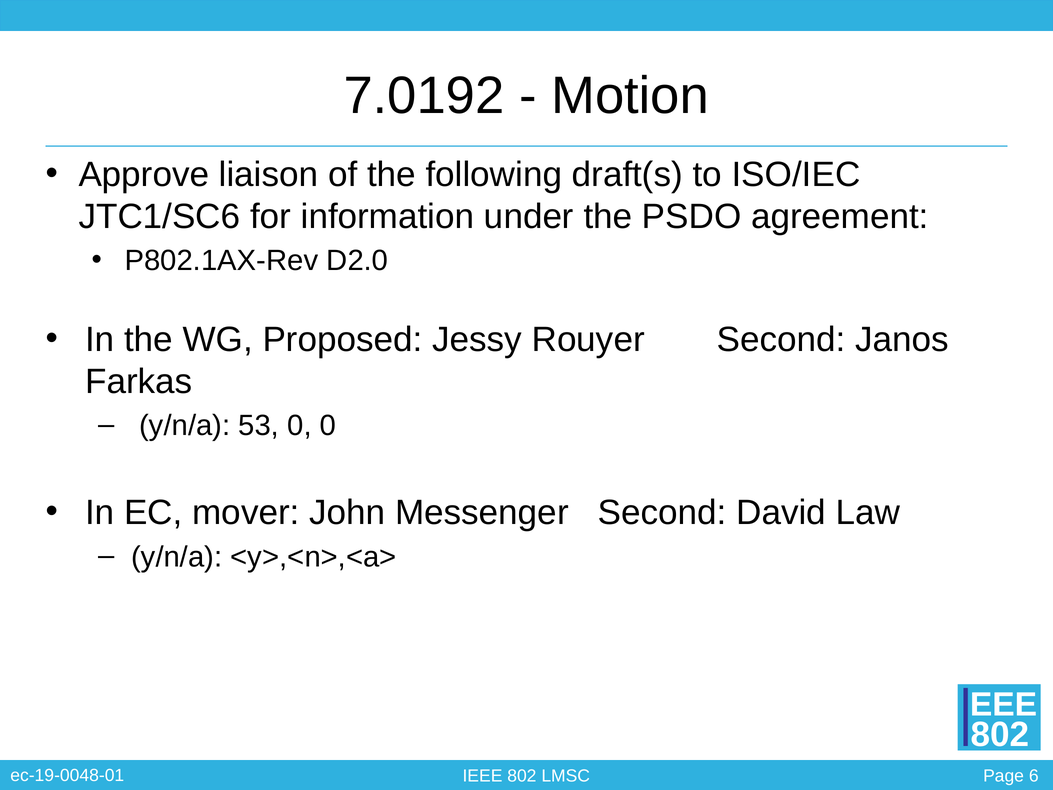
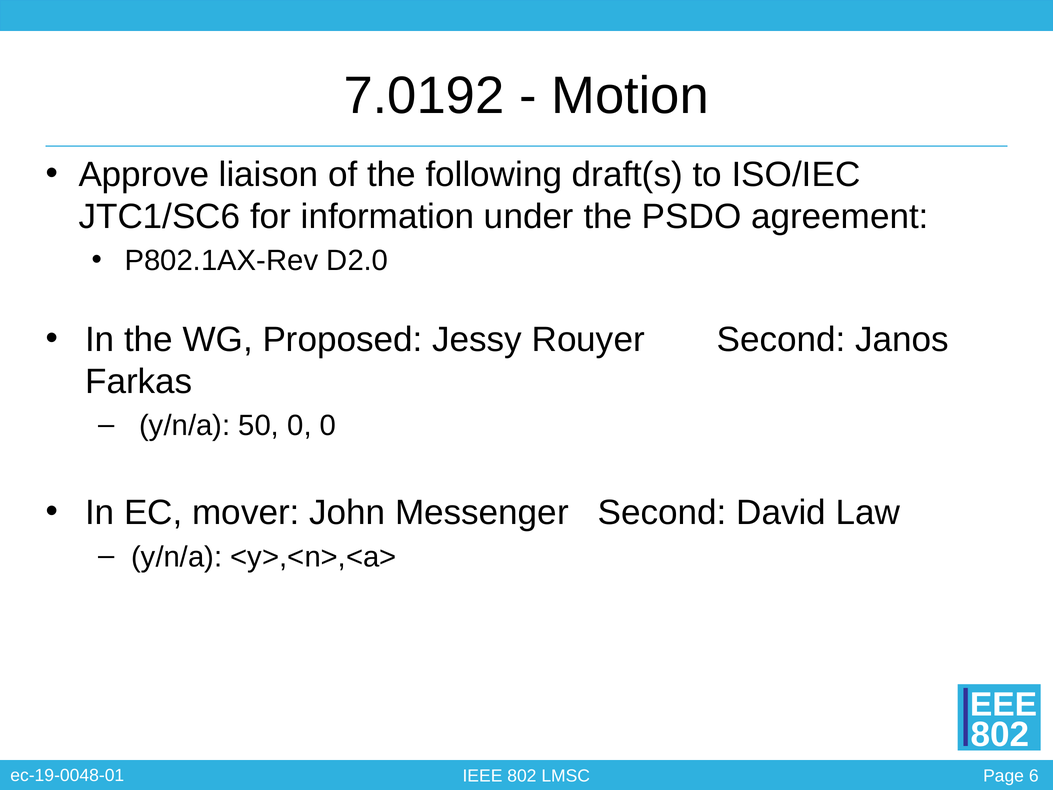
53: 53 -> 50
